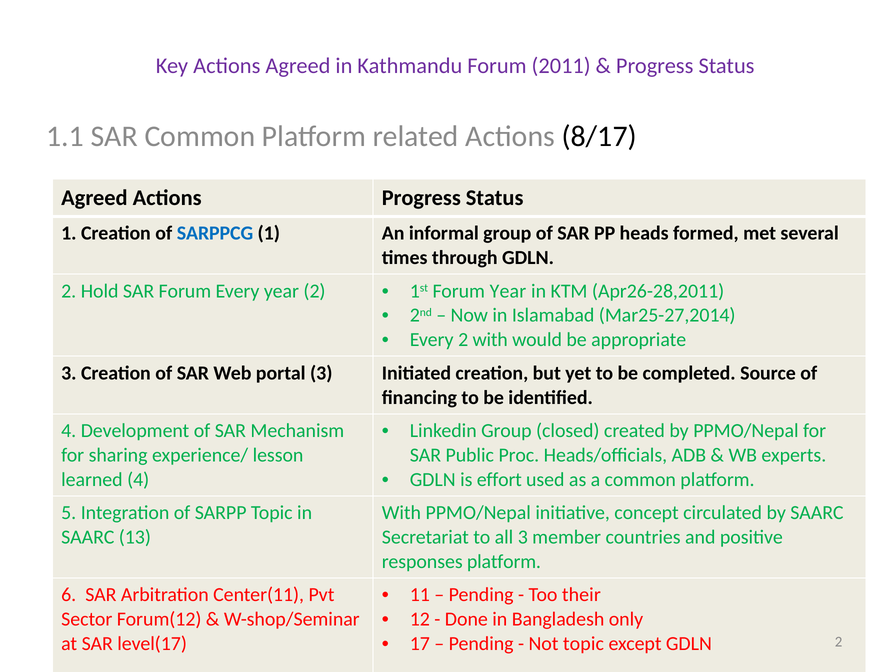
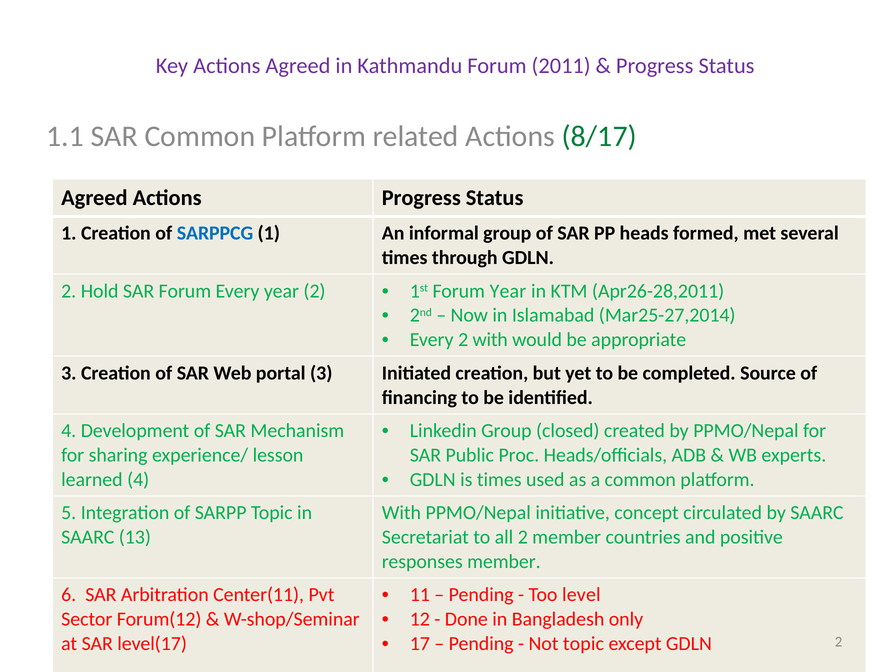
8/17 colour: black -> green
is effort: effort -> times
all 3: 3 -> 2
responses platform: platform -> member
their: their -> level
